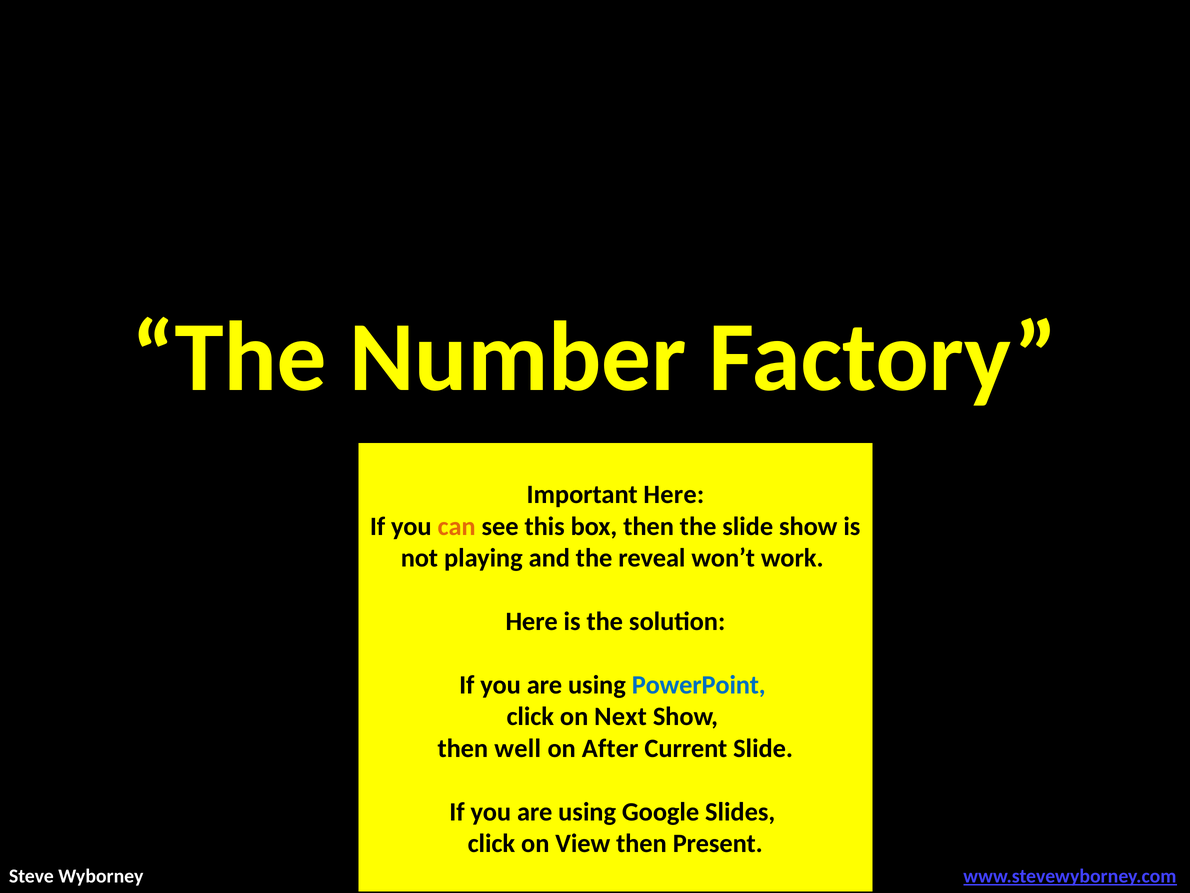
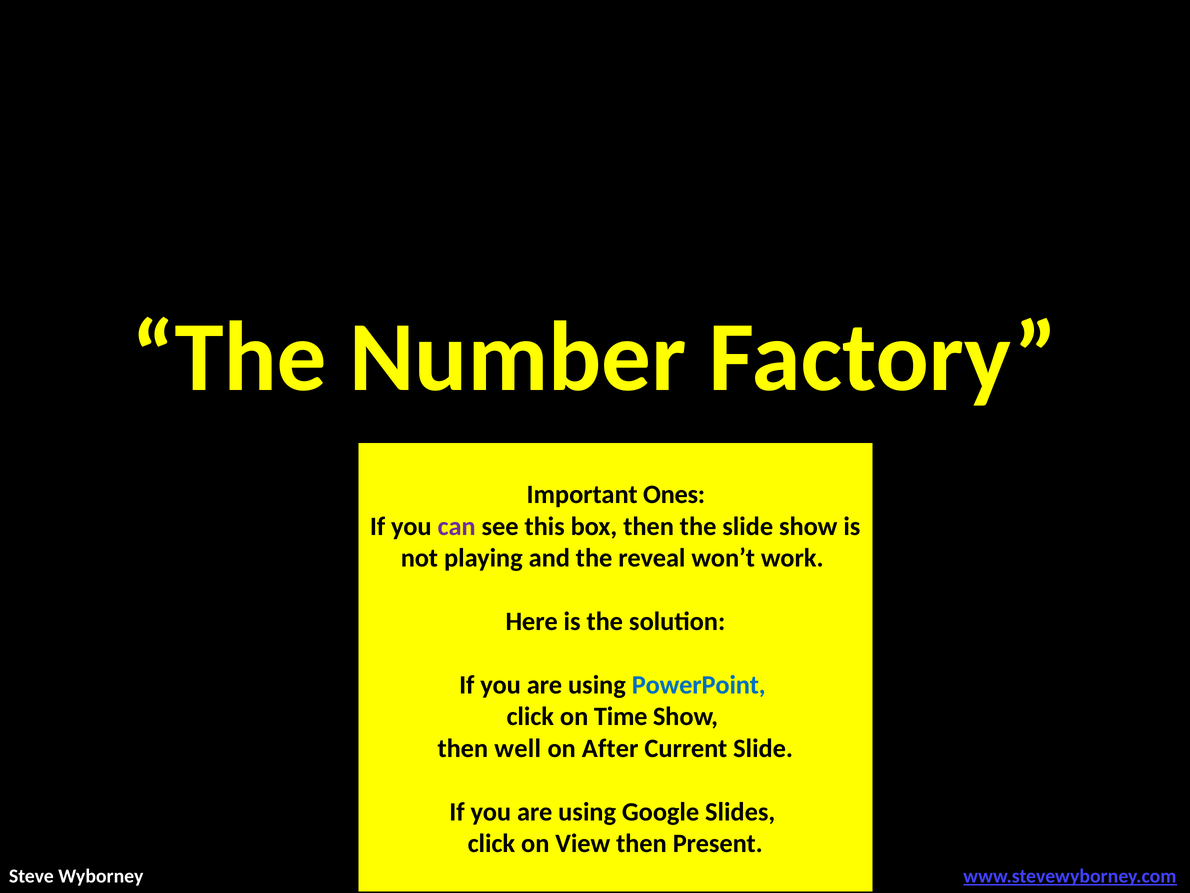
Important Here: Here -> Ones
can colour: orange -> purple
Next: Next -> Time
